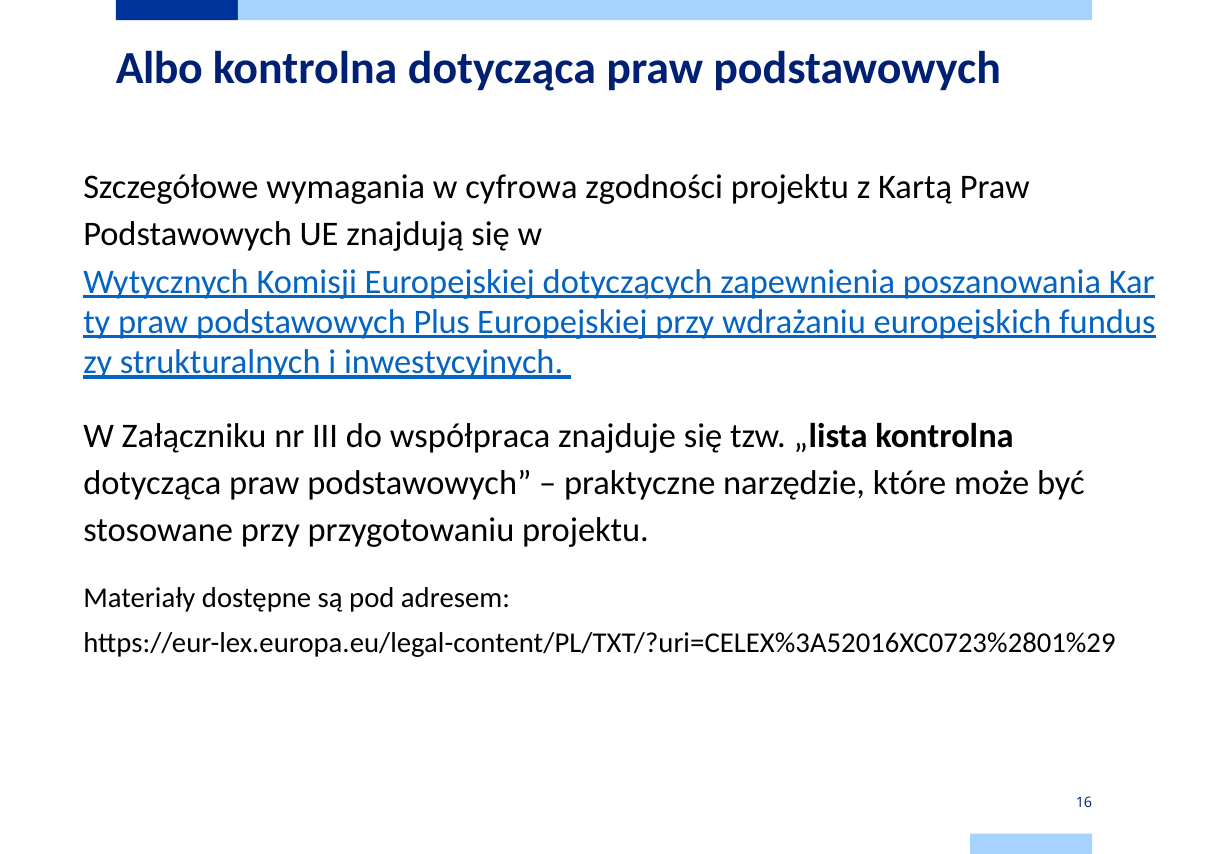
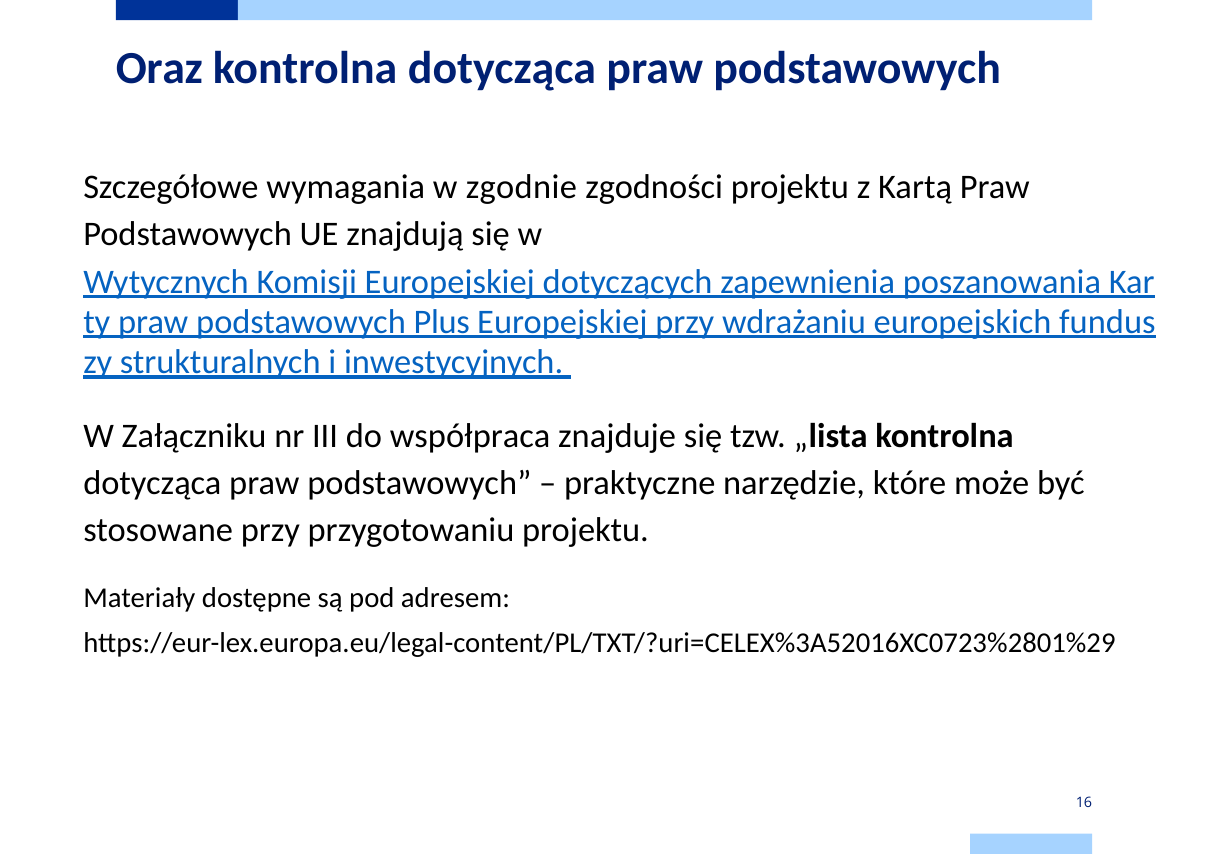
Albo: Albo -> Oraz
cyfrowa: cyfrowa -> zgodnie
